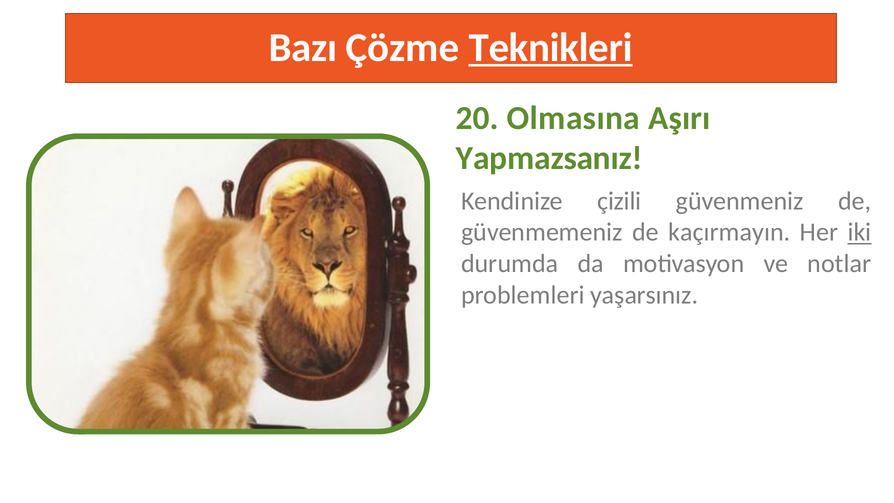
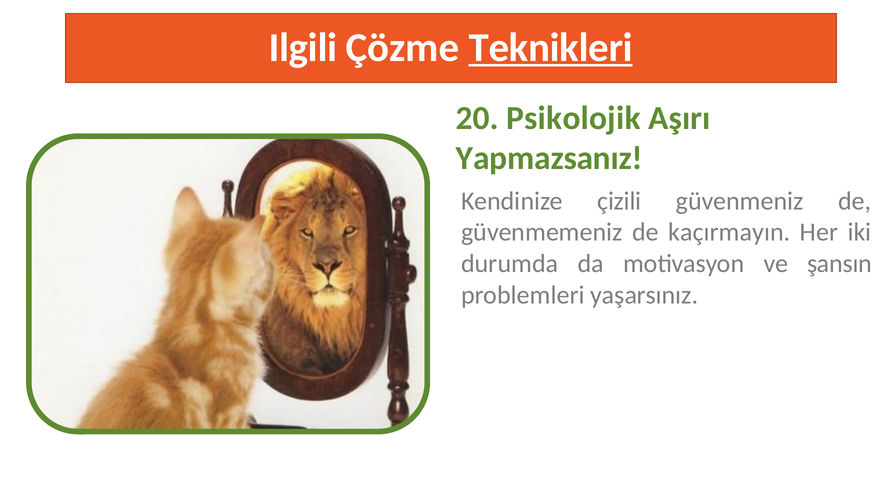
Bazı: Bazı -> Ilgili
Olmasına: Olmasına -> Psikolojik
iki underline: present -> none
notlar: notlar -> şansın
